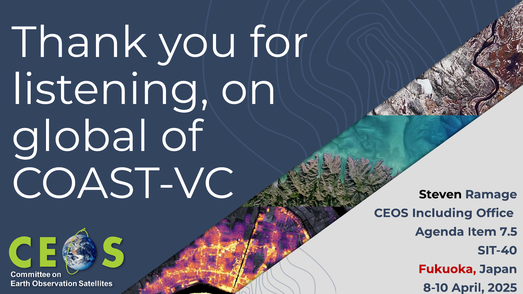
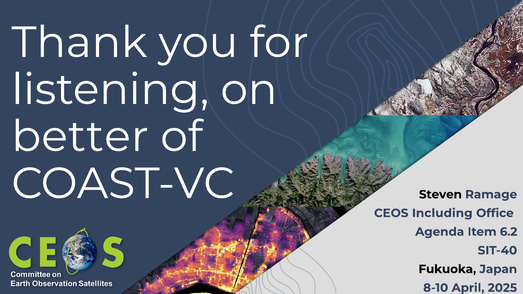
global: global -> better
7.5: 7.5 -> 6.2
Fukuoka colour: red -> black
